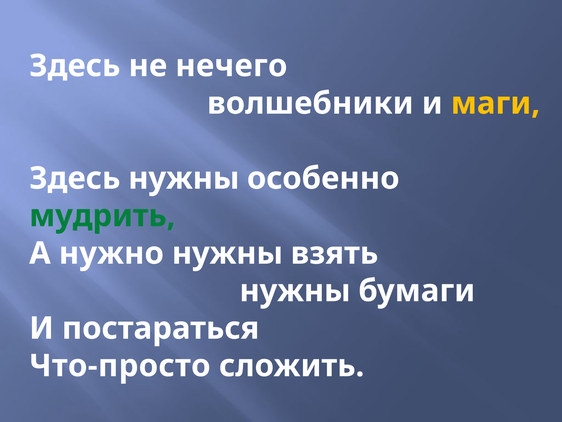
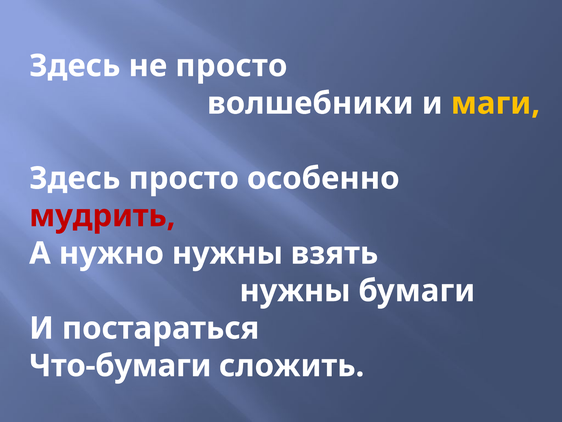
не нечего: нечего -> просто
Здесь нужны: нужны -> просто
мудрить colour: green -> red
Что-просто: Что-просто -> Что-бумаги
